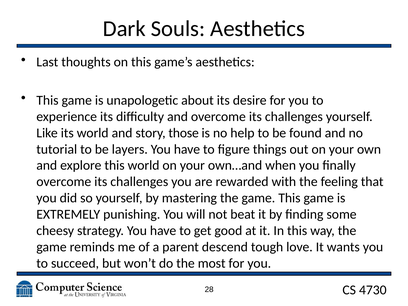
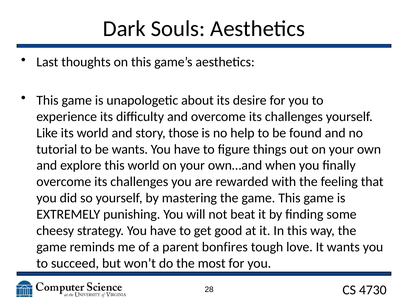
be layers: layers -> wants
descend: descend -> bonfires
